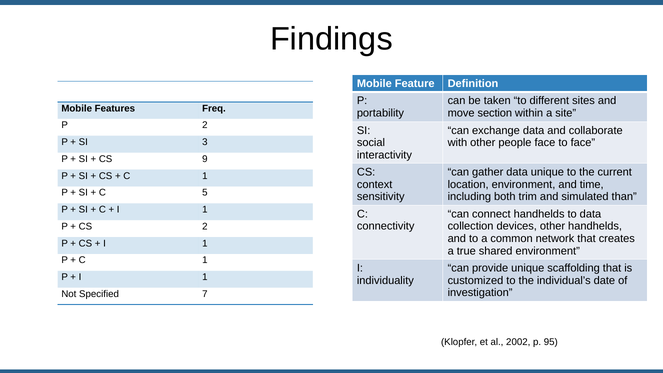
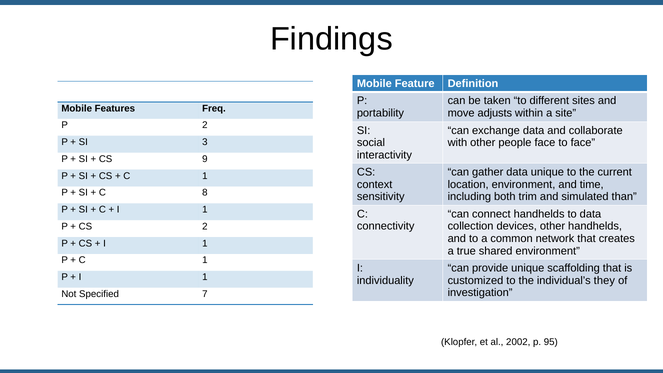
section: section -> adjusts
5: 5 -> 8
date: date -> they
